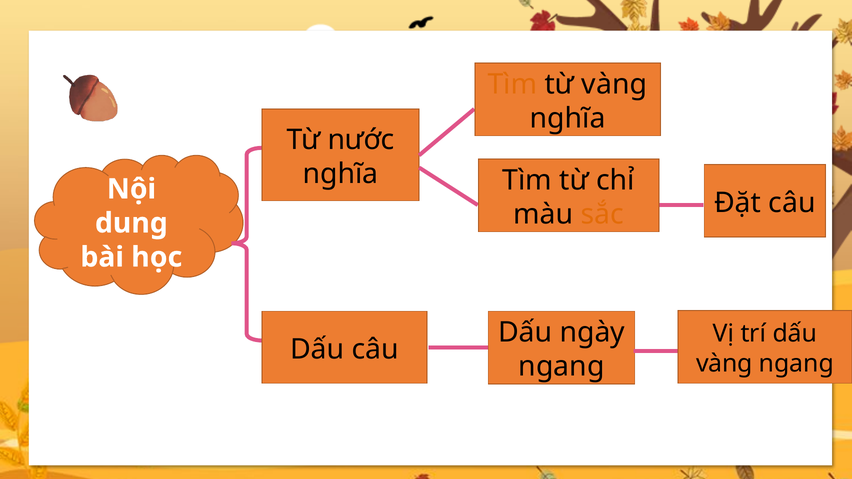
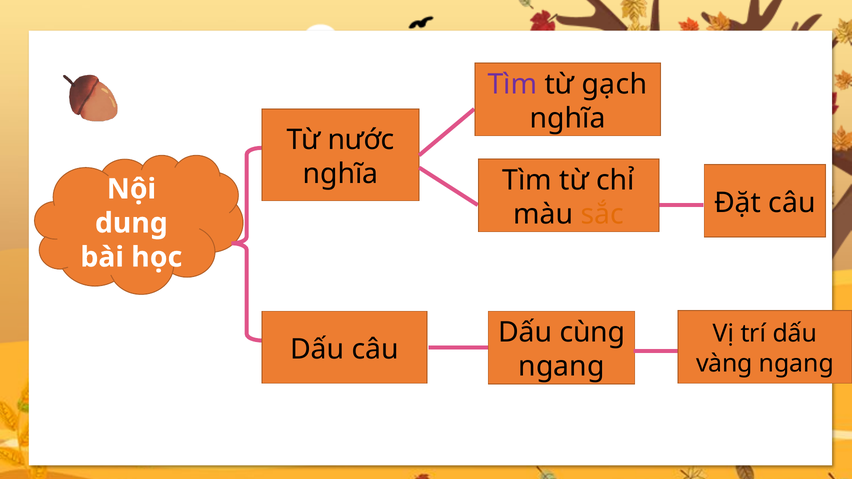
Tìm at (512, 84) colour: orange -> purple
từ vàng: vàng -> gạch
ngày: ngày -> cùng
